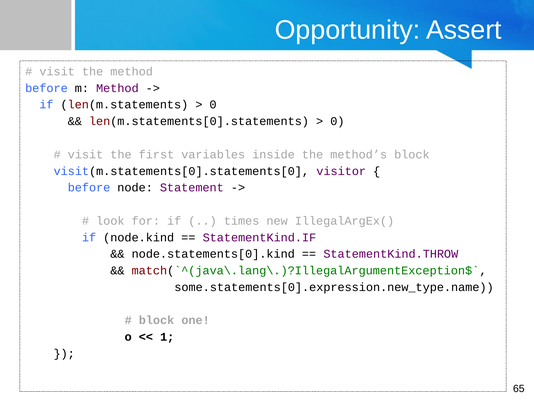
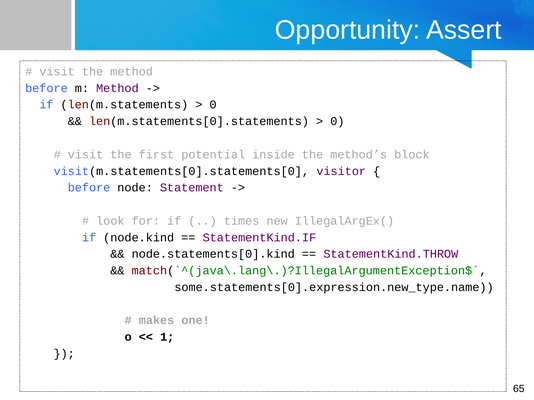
variables: variables -> potential
block at (157, 321): block -> makes
